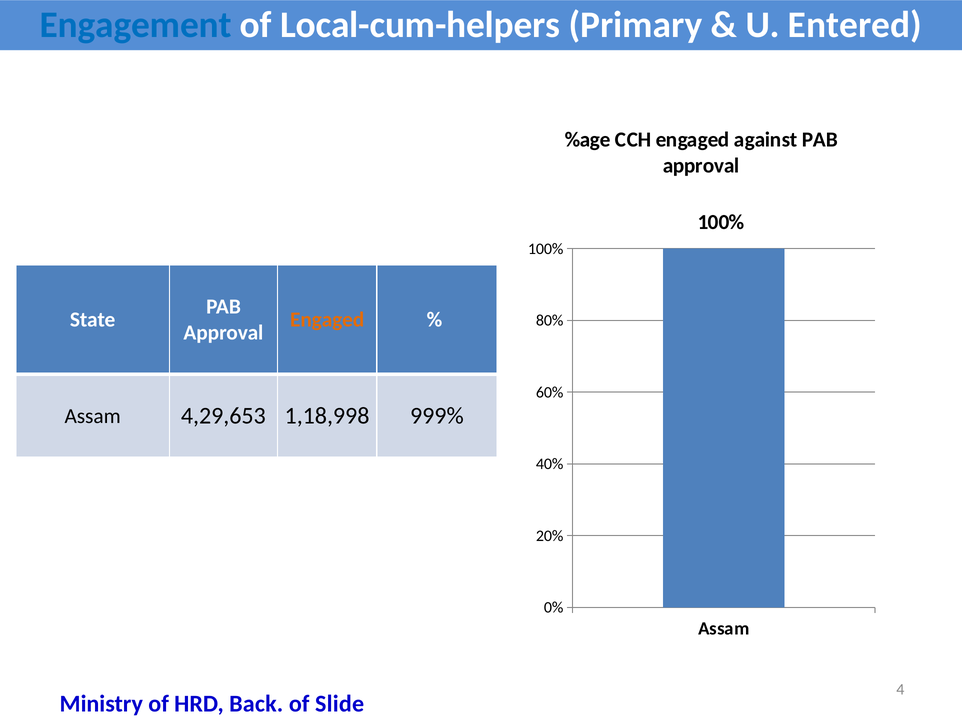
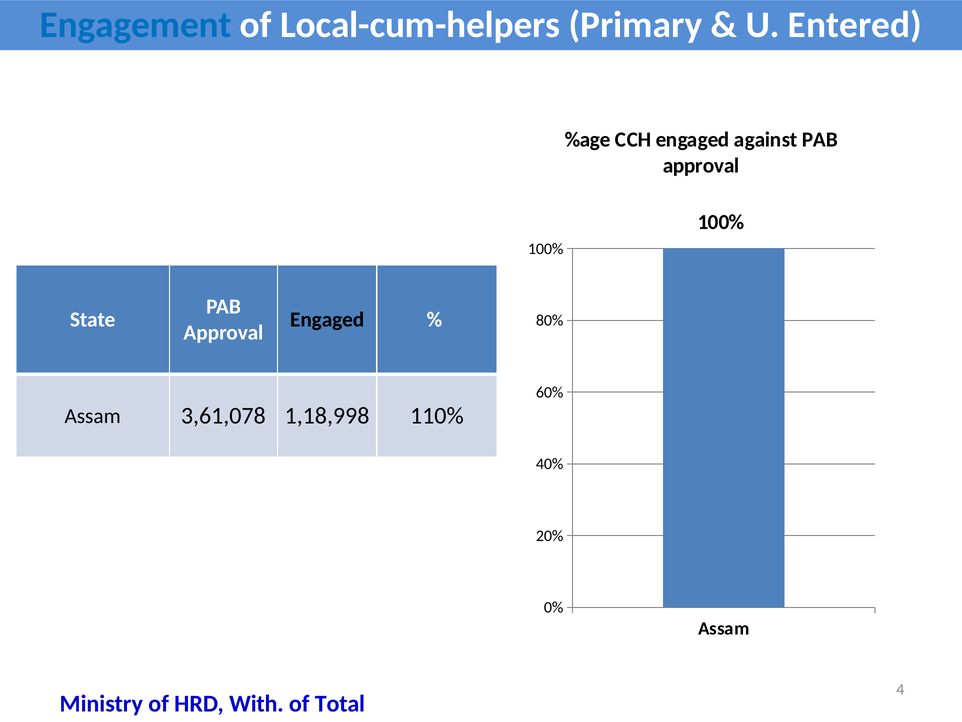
Engaged at (327, 319) colour: orange -> black
4,29,653: 4,29,653 -> 3,61,078
999%: 999% -> 110%
Back: Back -> With
Slide: Slide -> Total
